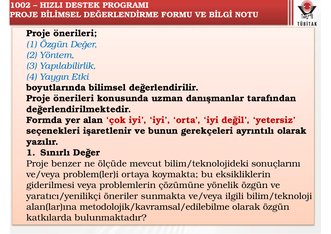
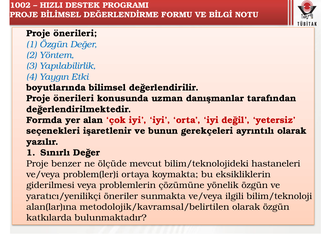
sonuçlarını: sonuçlarını -> hastaneleri
metodolojik/kavramsal/edilebilme: metodolojik/kavramsal/edilebilme -> metodolojik/kavramsal/belirtilen
